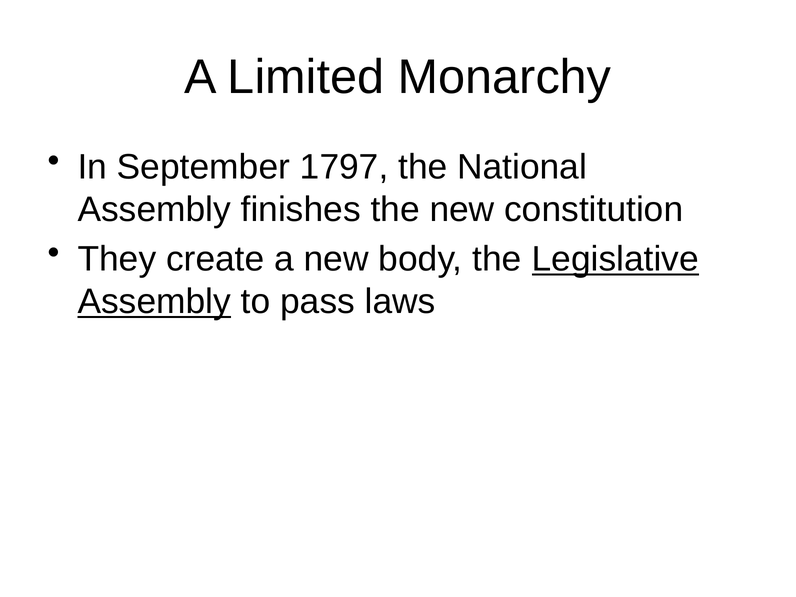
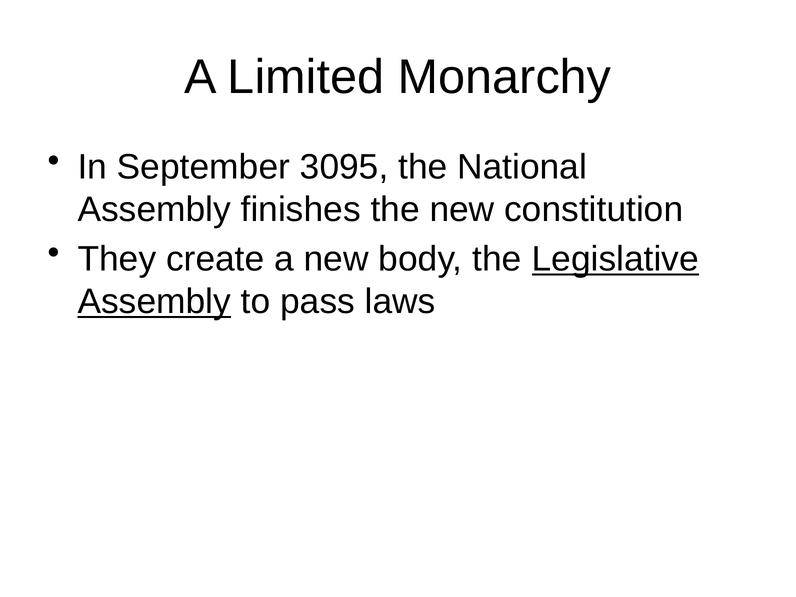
1797: 1797 -> 3095
